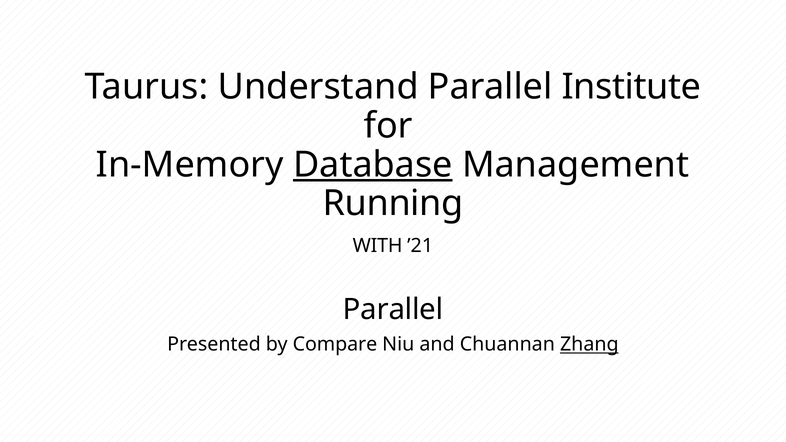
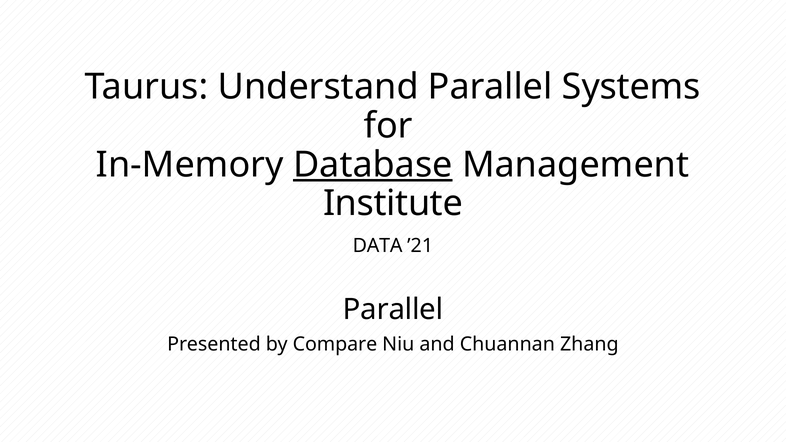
Institute: Institute -> Systems
Running: Running -> Institute
WITH: WITH -> DATA
Zhang underline: present -> none
